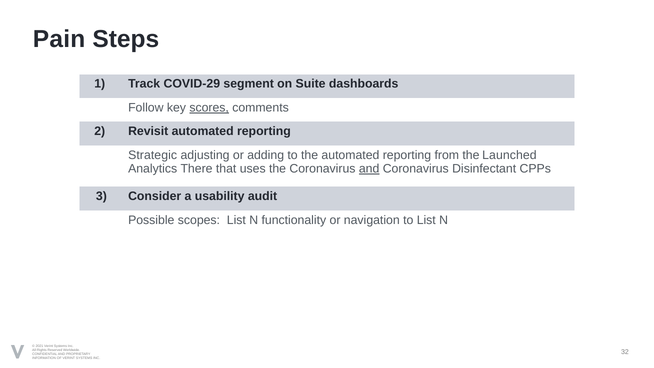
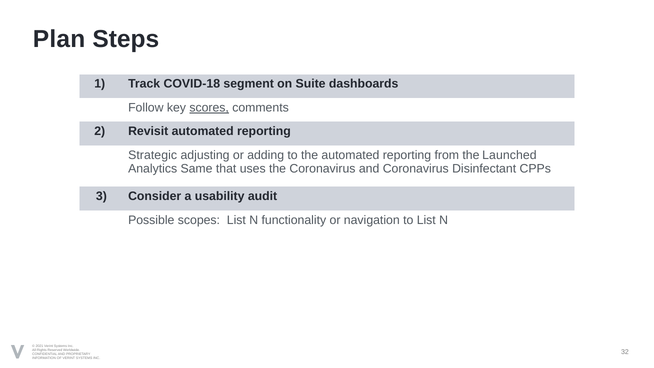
Pain: Pain -> Plan
COVID-29: COVID-29 -> COVID-18
There: There -> Same
and at (369, 169) underline: present -> none
